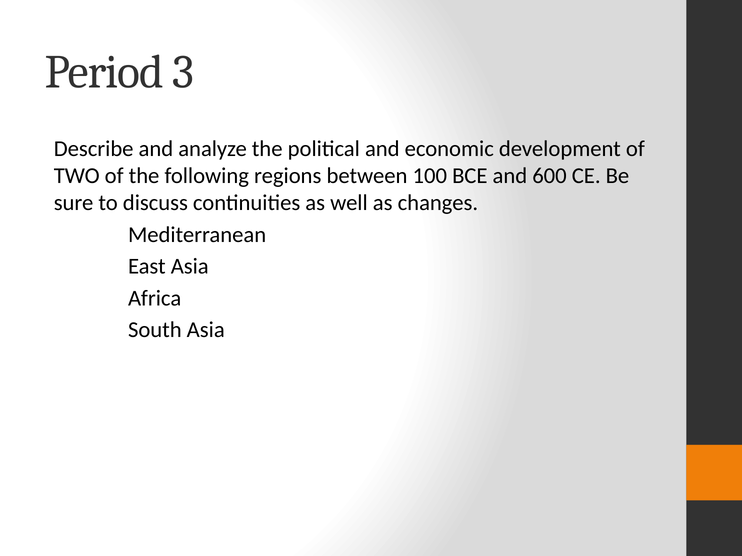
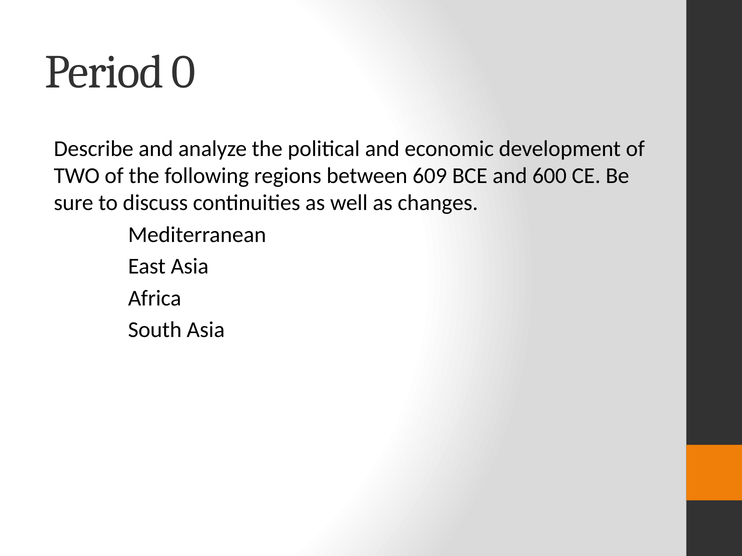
3: 3 -> 0
100: 100 -> 609
